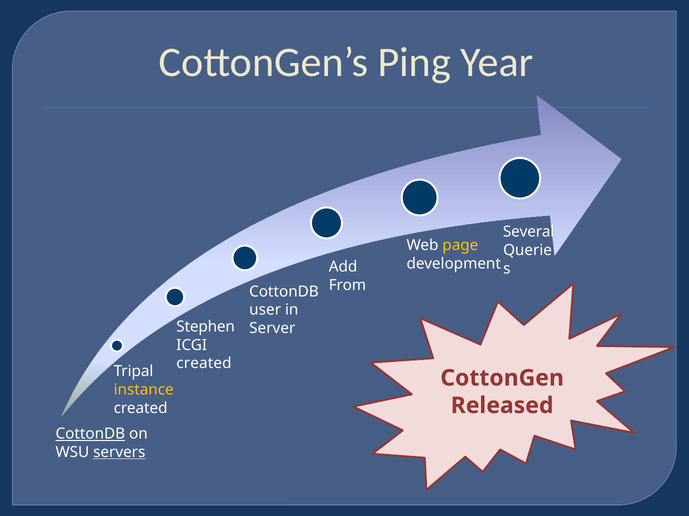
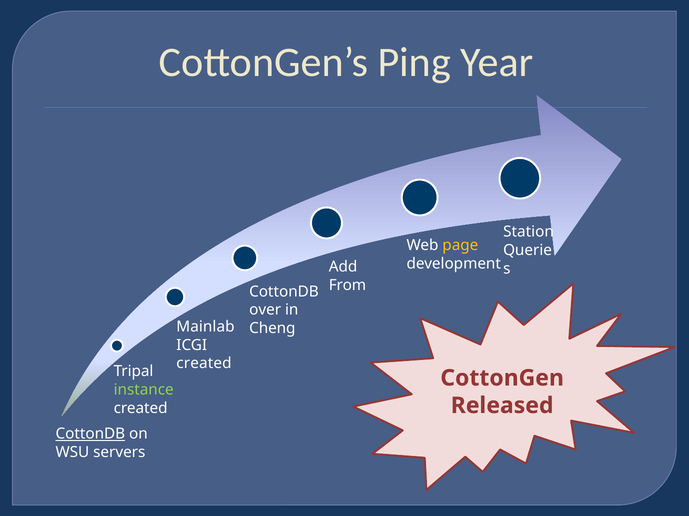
Several: Several -> Station
user: user -> over
Stephen: Stephen -> Mainlab
Server: Server -> Cheng
instance colour: yellow -> light green
servers underline: present -> none
